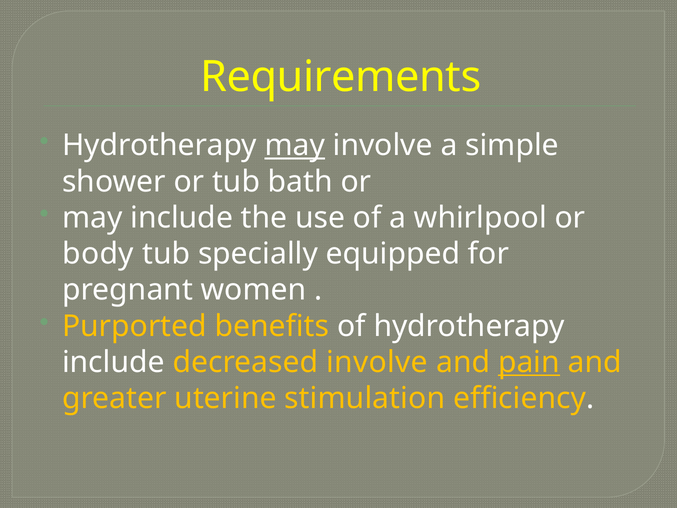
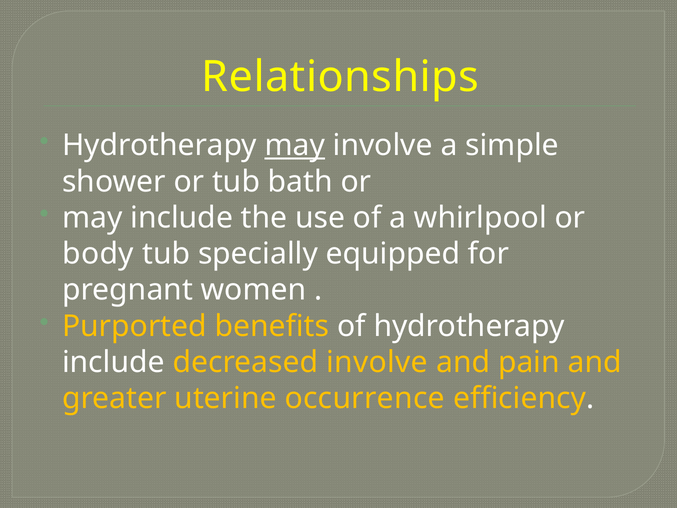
Requirements: Requirements -> Relationships
pain underline: present -> none
stimulation: stimulation -> occurrence
